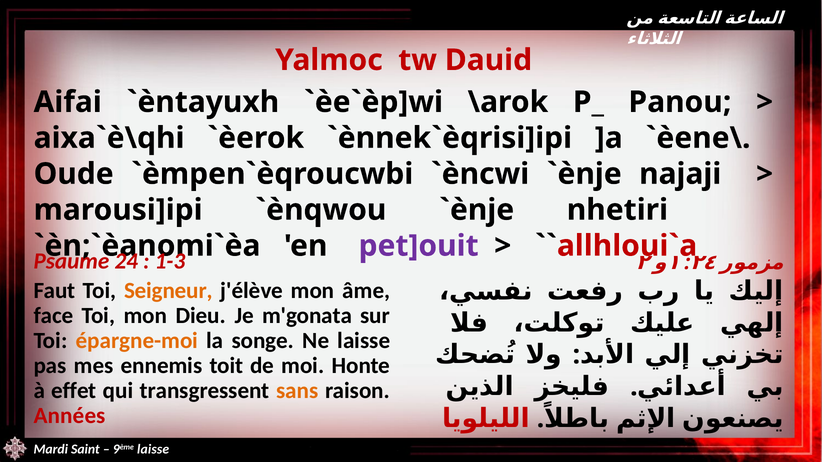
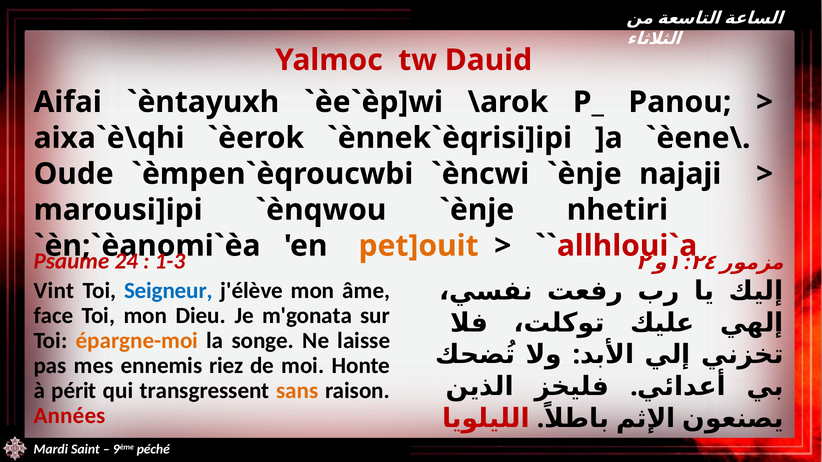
pet]ouit colour: purple -> orange
Faut: Faut -> Vint
Seigneur colour: orange -> blue
toit: toit -> riez
effet: effet -> périt
9ème laisse: laisse -> péché
